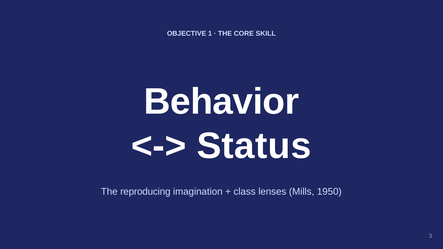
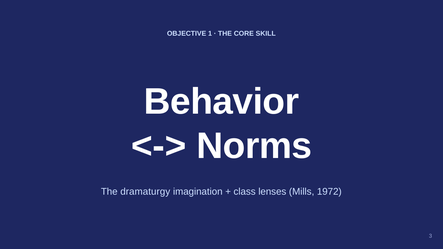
Status: Status -> Norms
reproducing: reproducing -> dramaturgy
1950: 1950 -> 1972
